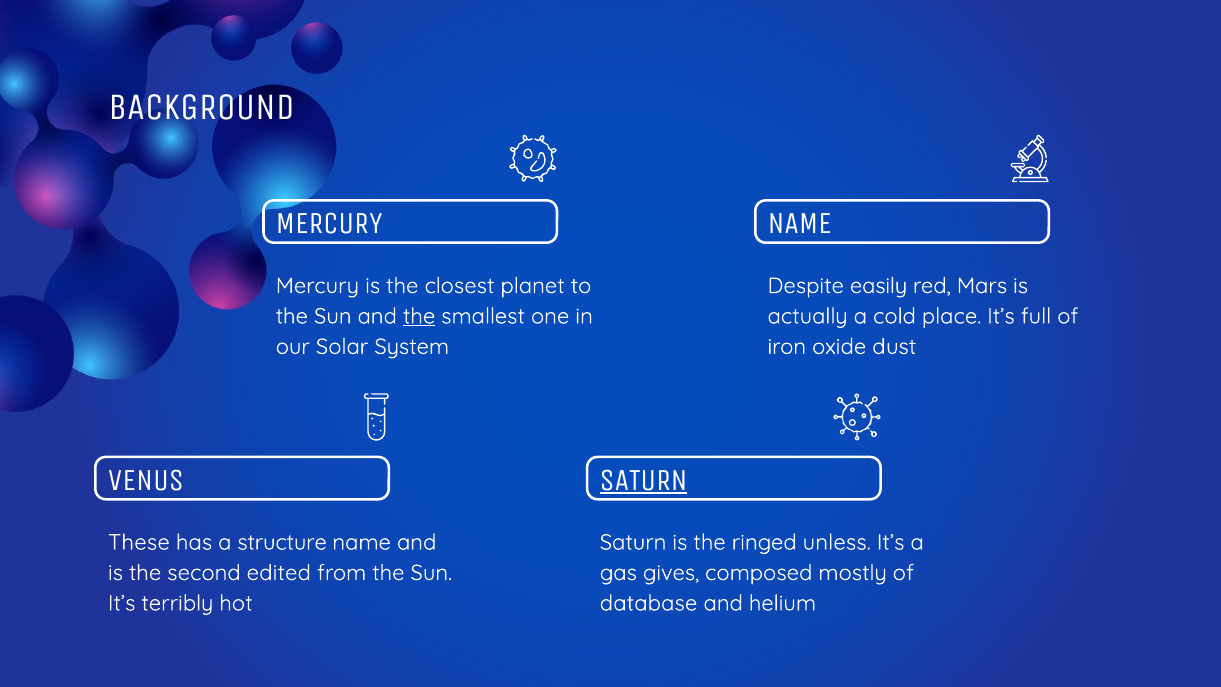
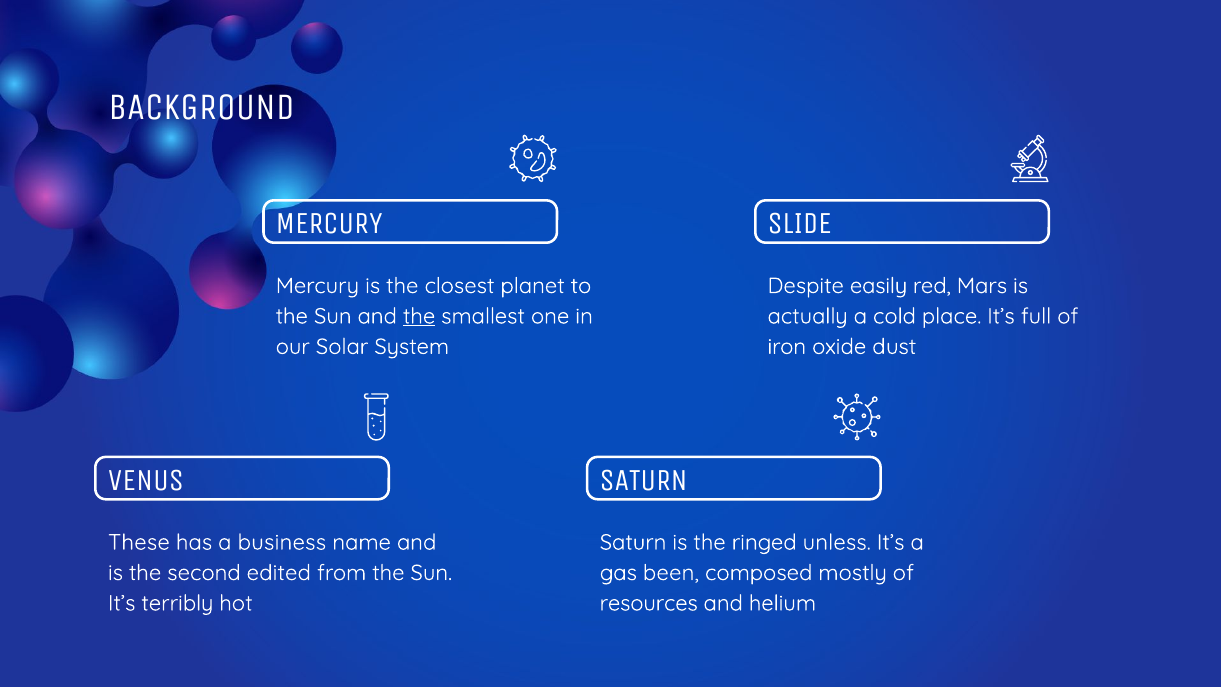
NAME at (800, 224): NAME -> SLIDE
SATURN at (644, 480) underline: present -> none
structure: structure -> business
gives: gives -> been
database: database -> resources
